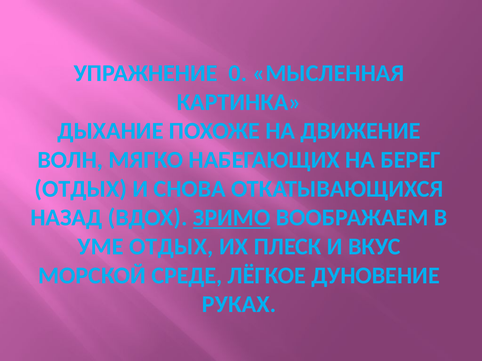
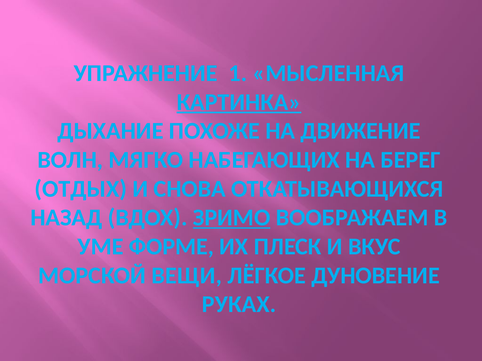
0: 0 -> 1
КАРТИНКА underline: none -> present
УМЕ ОТДЫХ: ОТДЫХ -> ФОРМЕ
СРЕДЕ: СРЕДЕ -> ВЕЩИ
